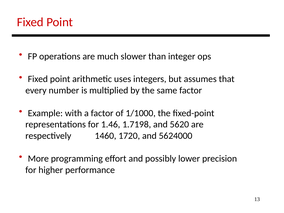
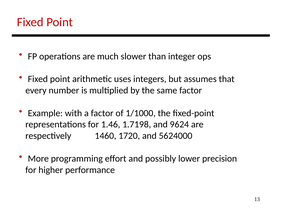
5620: 5620 -> 9624
